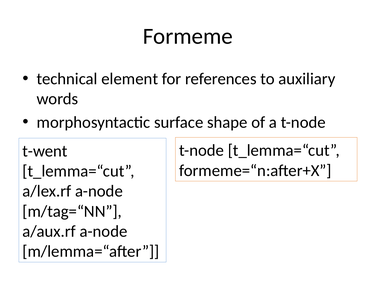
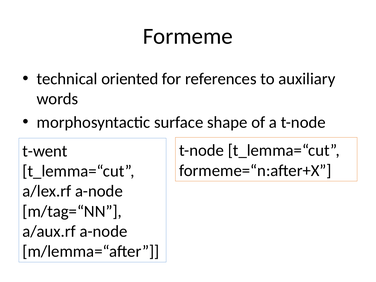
element: element -> oriented
